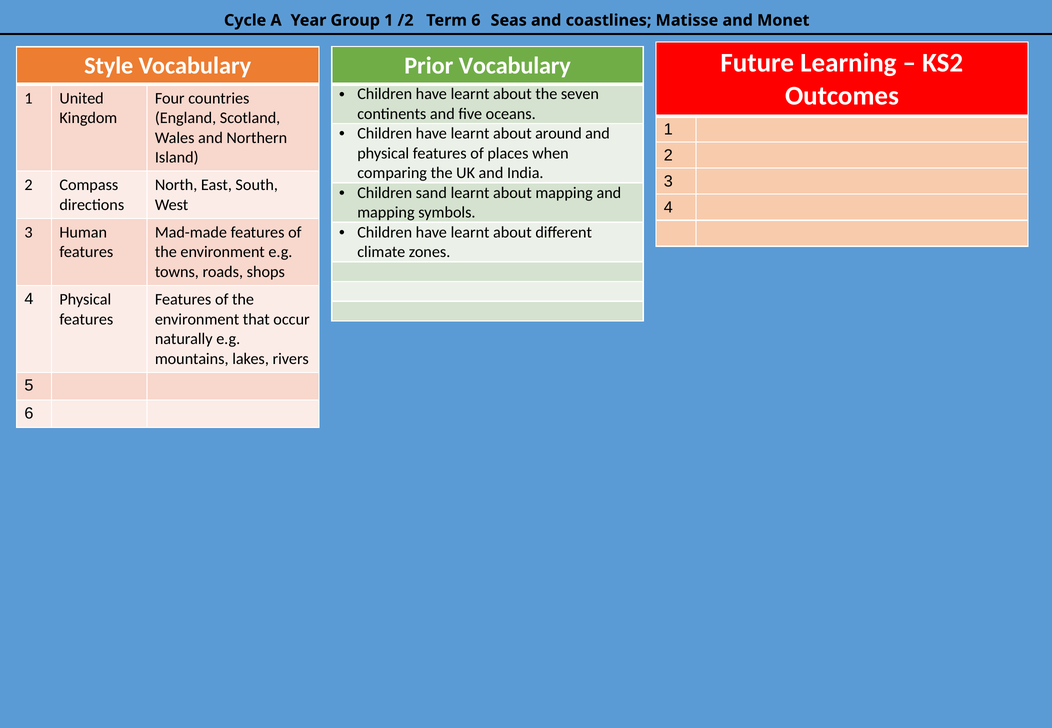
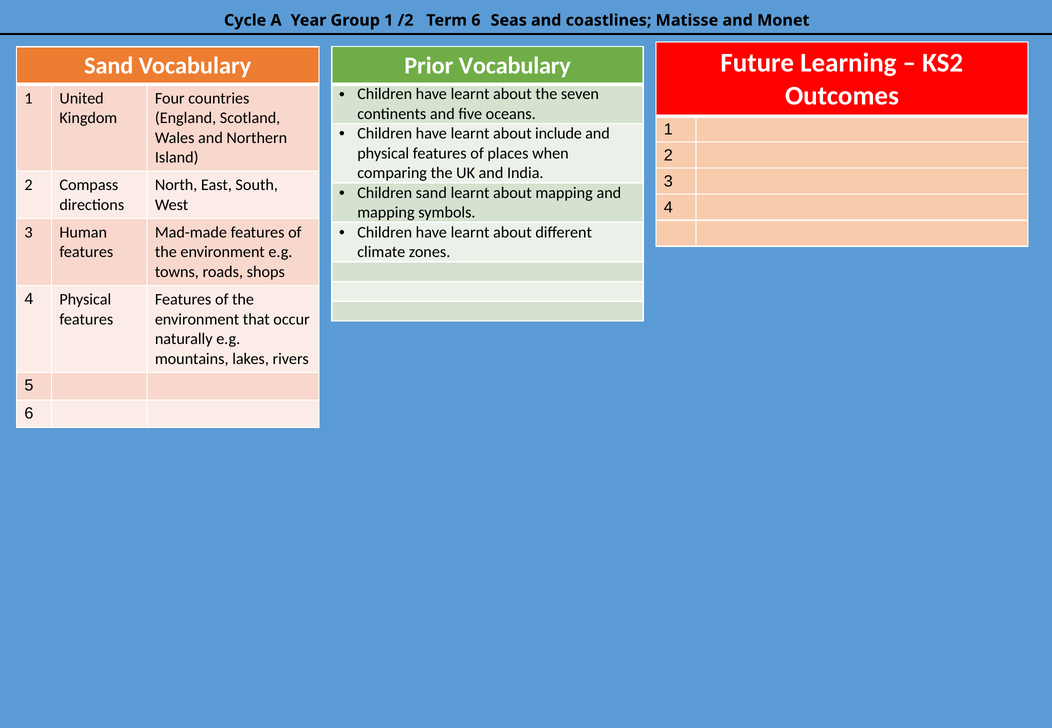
Style at (109, 66): Style -> Sand
around: around -> include
